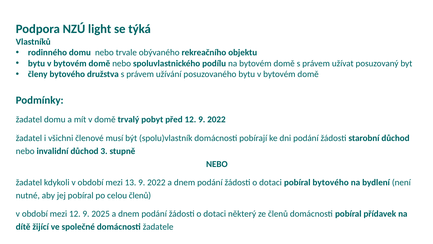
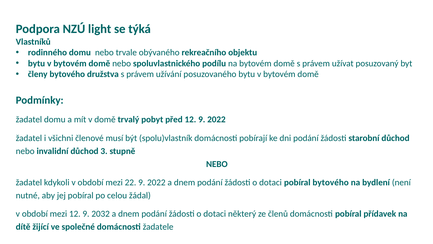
13: 13 -> 22
celou členů: členů -> žádal
2025: 2025 -> 2032
